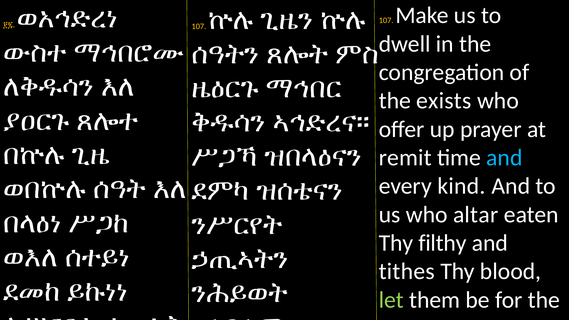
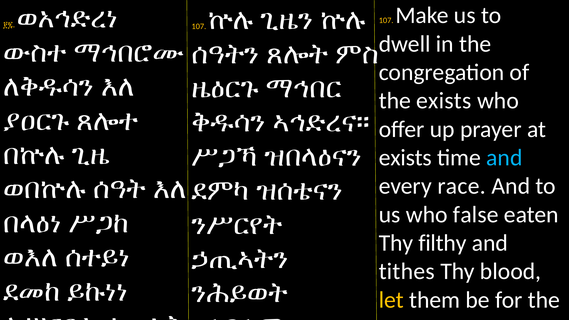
remit at (405, 158): remit -> exists
kind: kind -> race
altar: altar -> false
let colour: light green -> yellow
